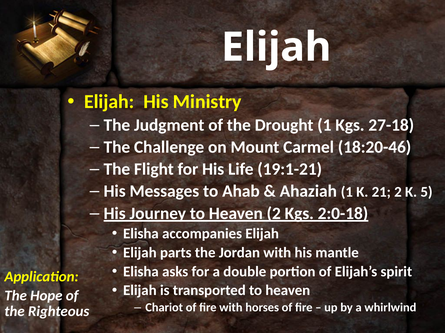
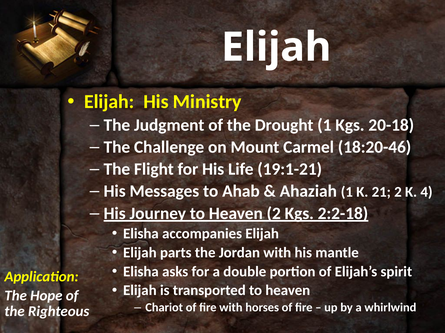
27-18: 27-18 -> 20-18
5: 5 -> 4
2:0-18: 2:0-18 -> 2:2-18
